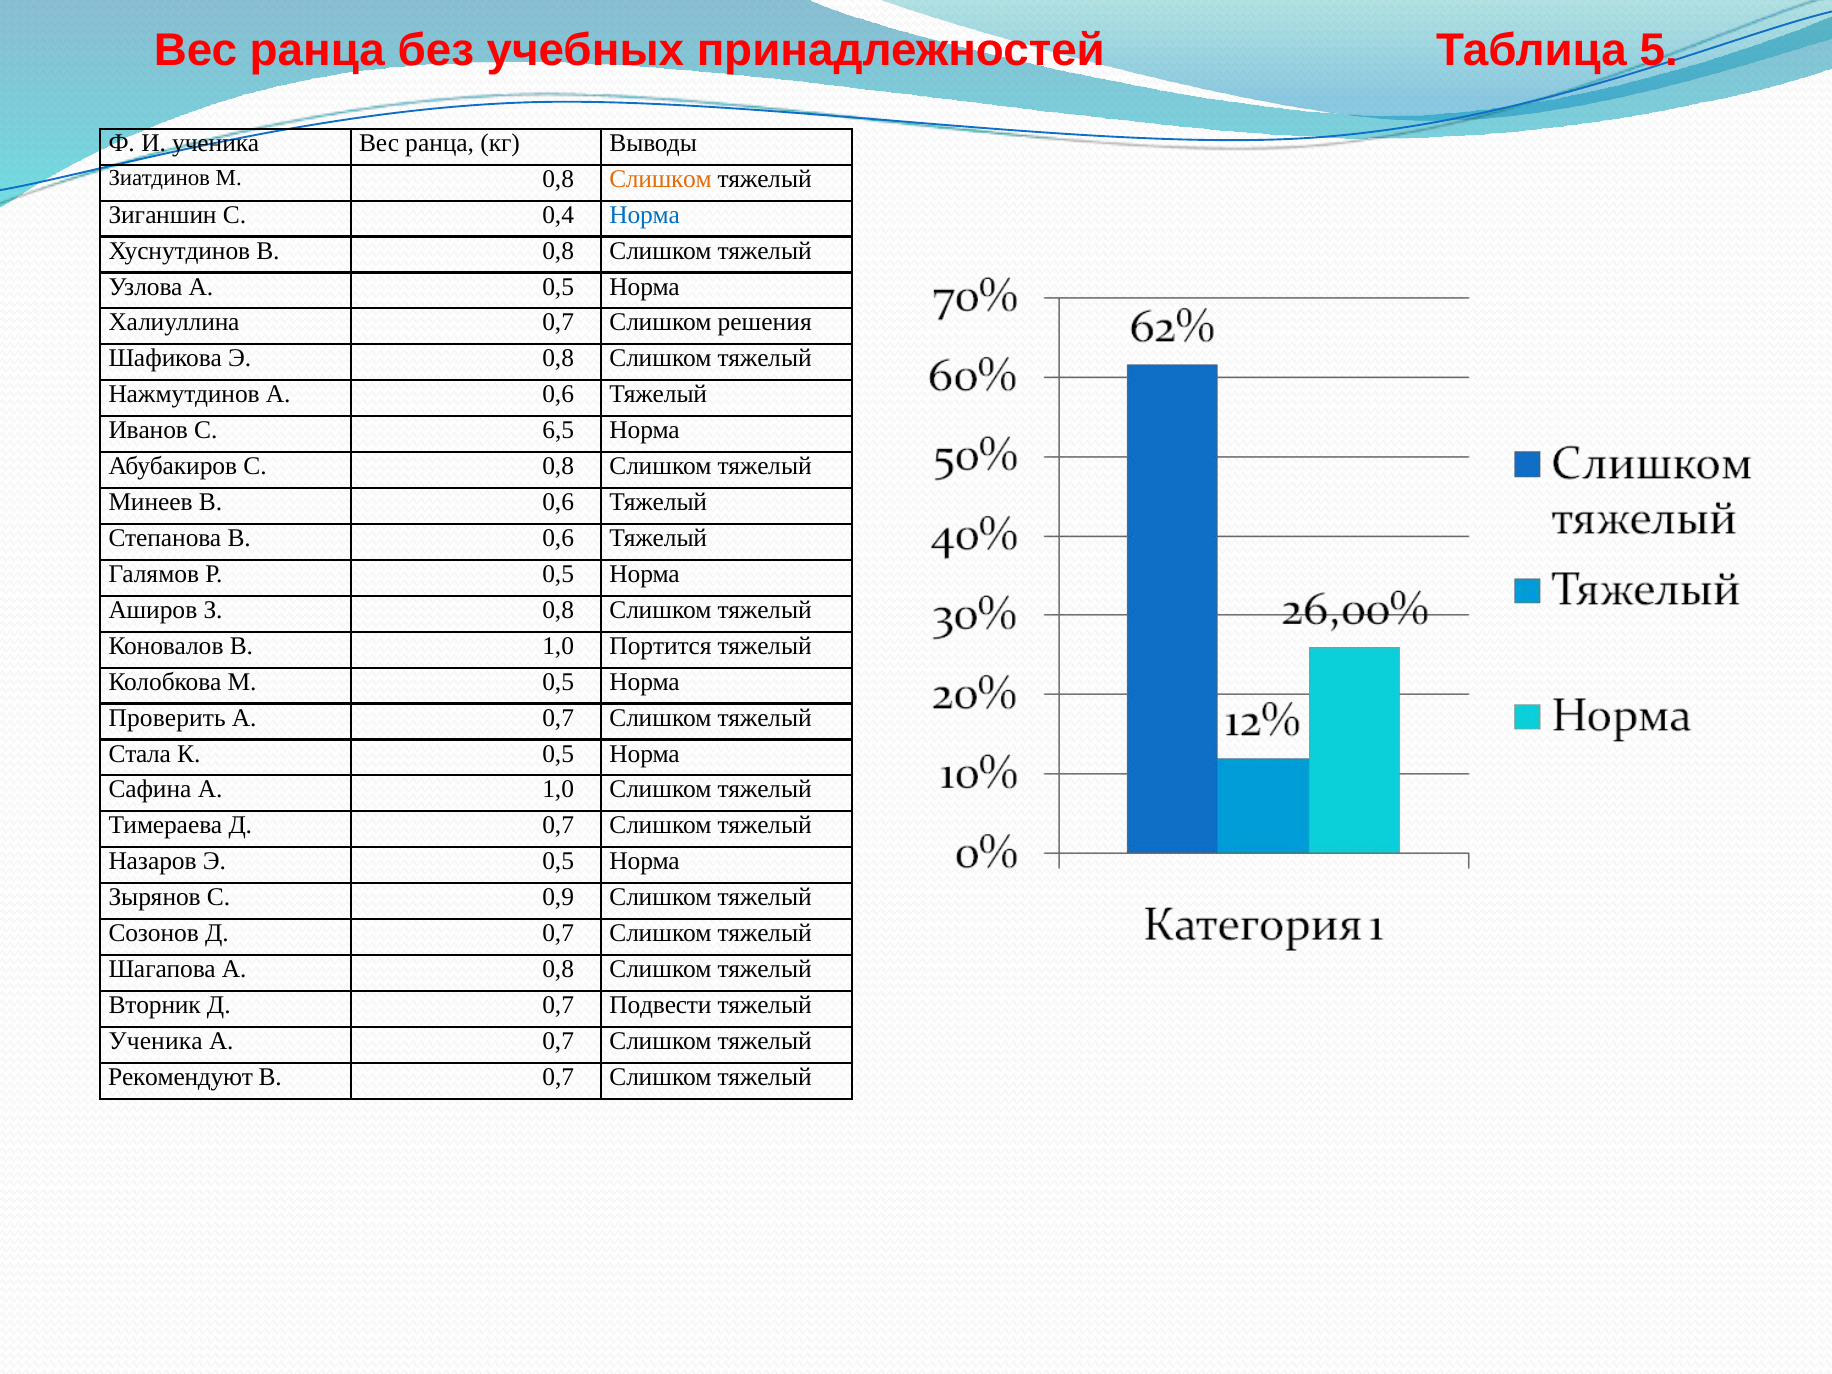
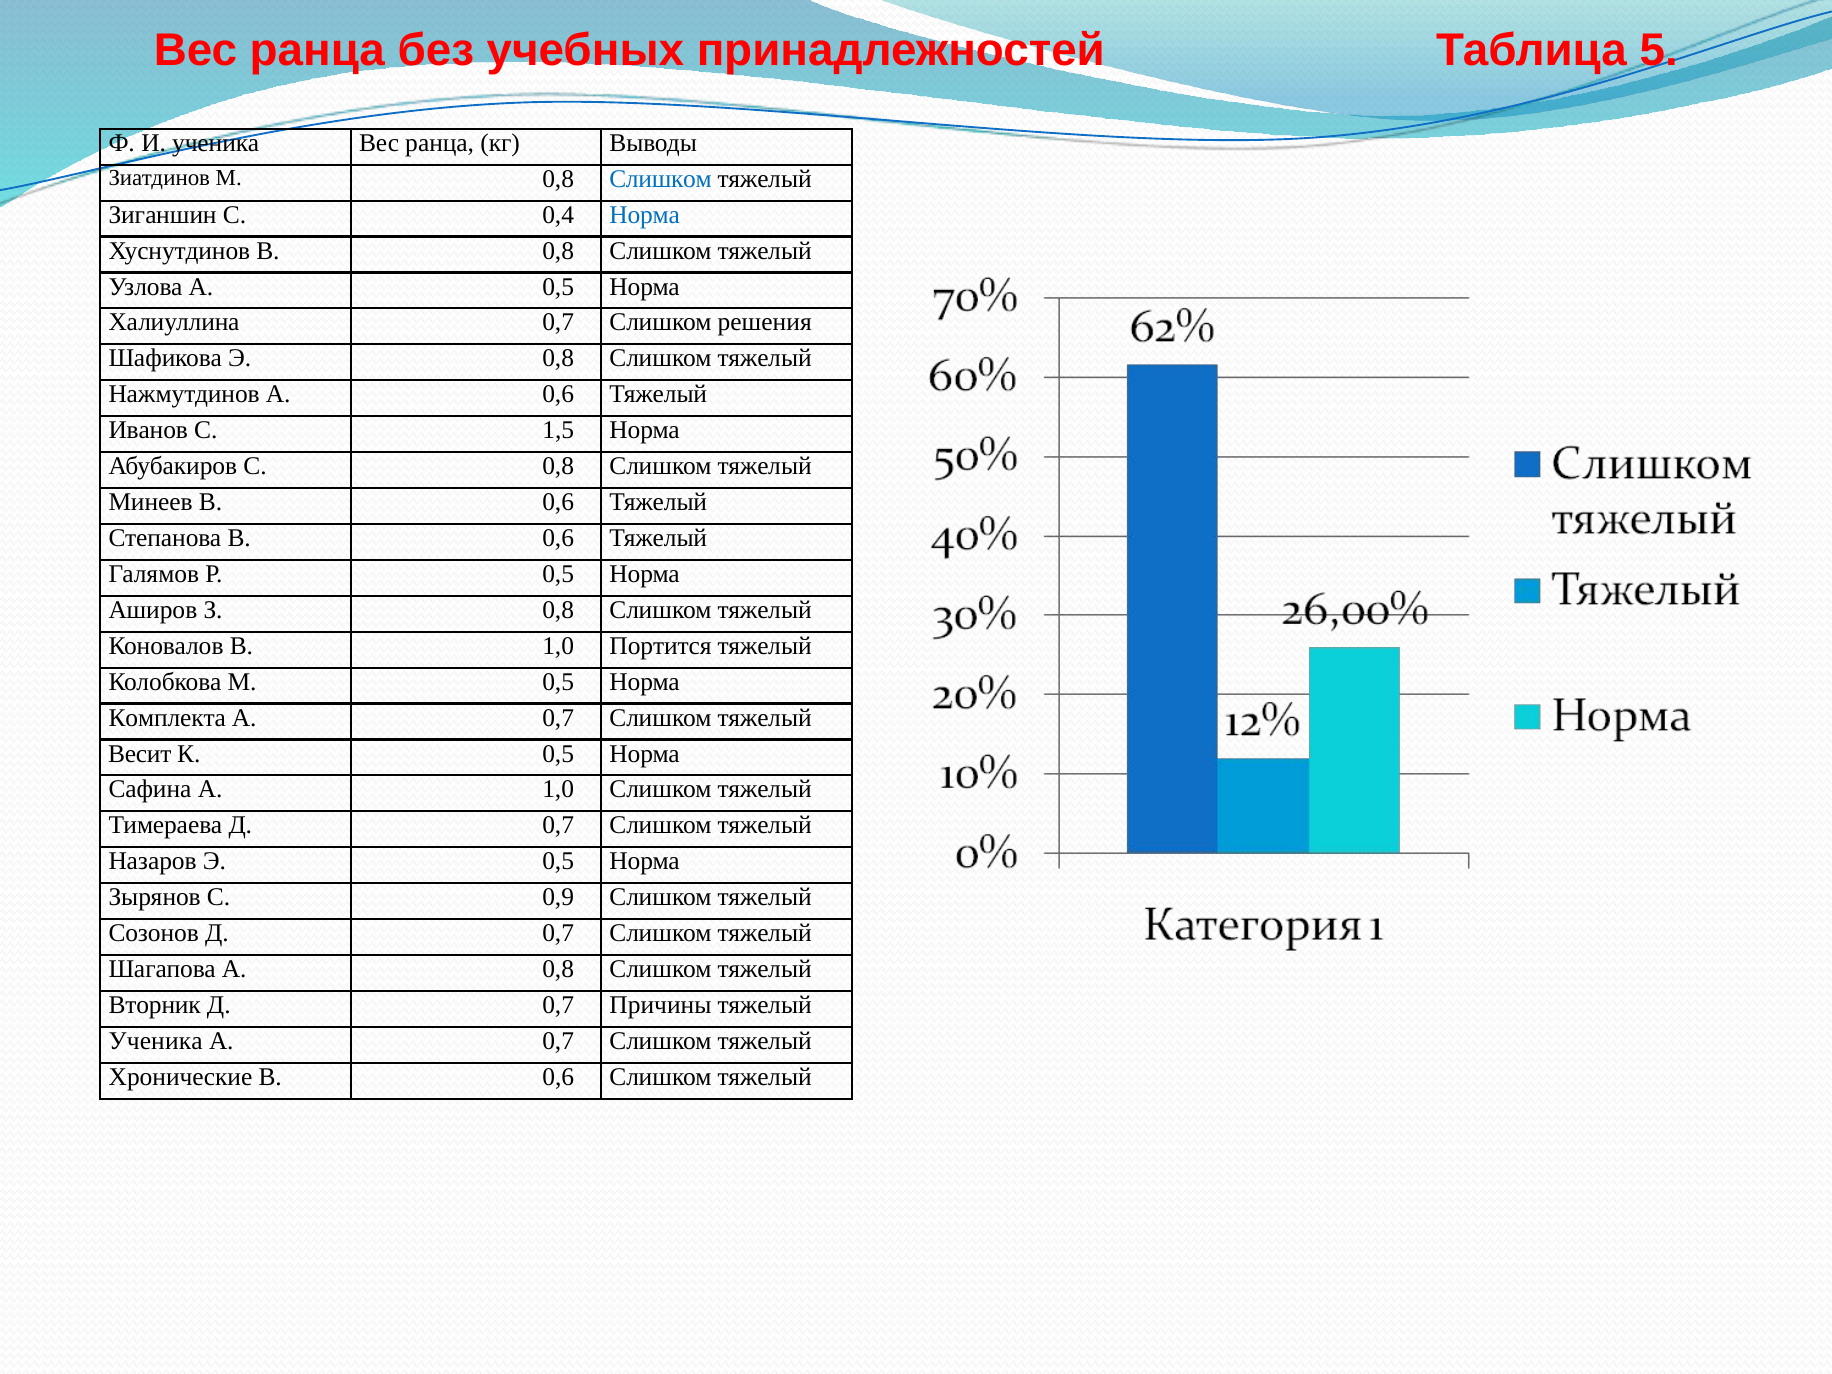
Слишком at (661, 179) colour: orange -> blue
6,5: 6,5 -> 1,5
Проверить: Проверить -> Комплекта
Стала: Стала -> Весит
Подвести: Подвести -> Причины
Рекомендуют: Рекомендуют -> Хронические
0,7 at (558, 1077): 0,7 -> 0,6
